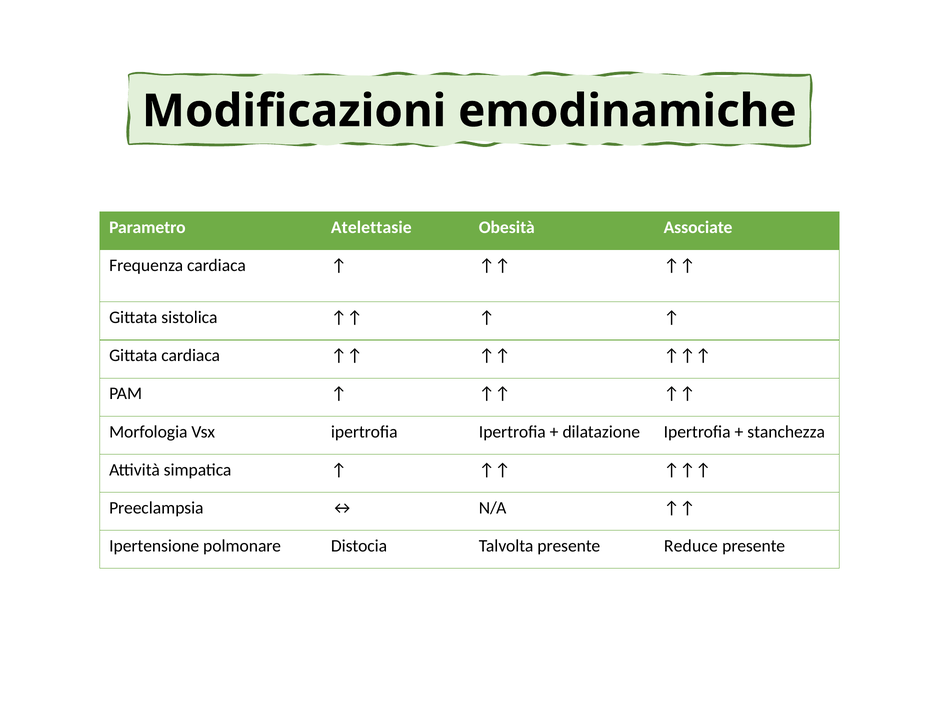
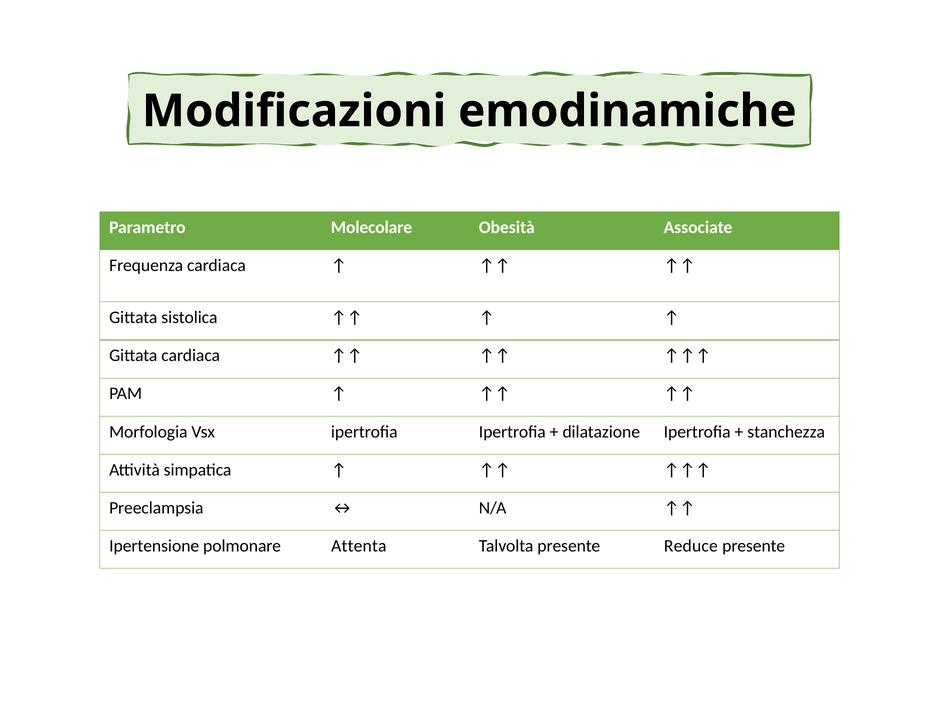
Atelettasie: Atelettasie -> Molecolare
Distocia: Distocia -> Attenta
